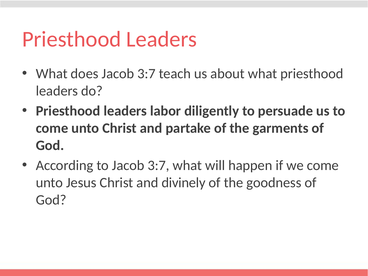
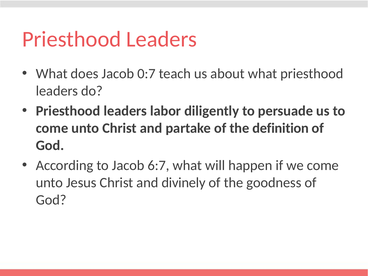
does Jacob 3:7: 3:7 -> 0:7
garments: garments -> definition
to Jacob 3:7: 3:7 -> 6:7
